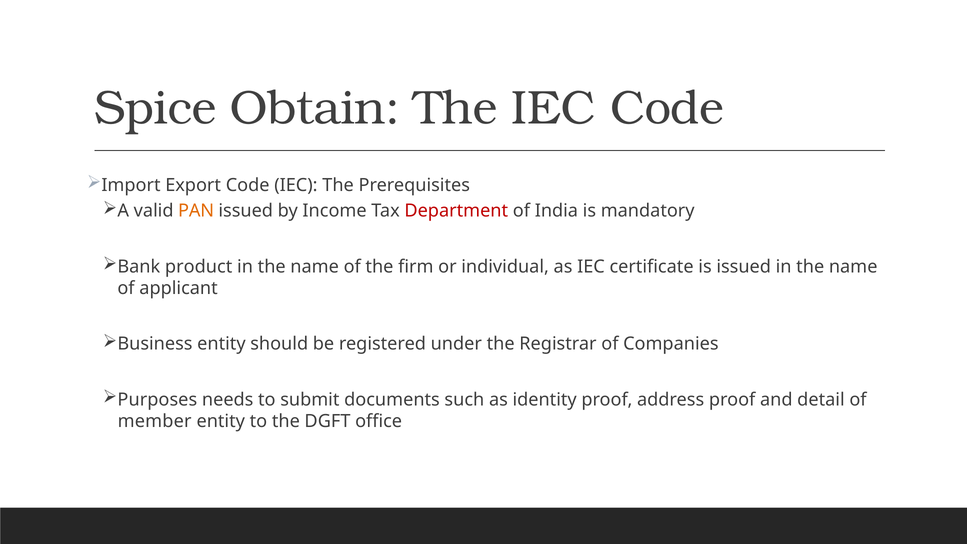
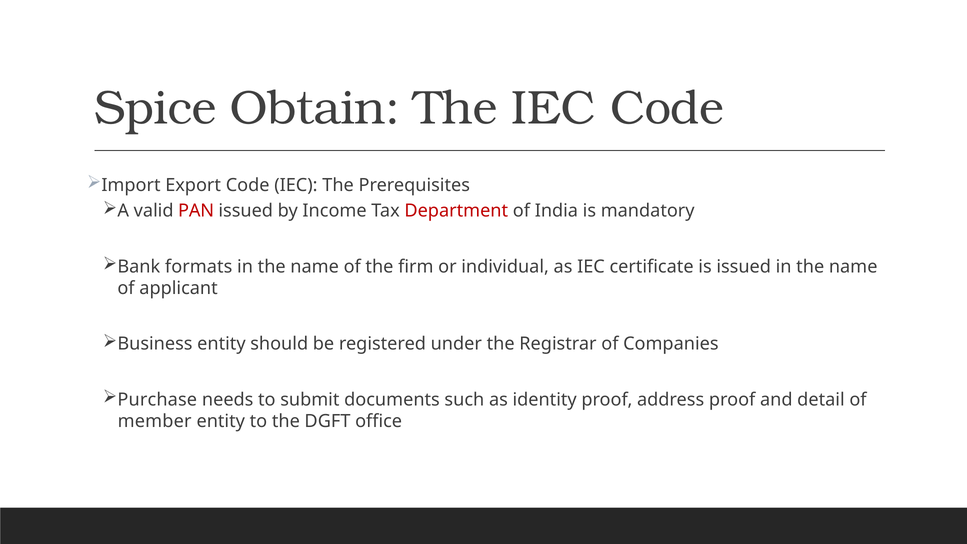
PAN colour: orange -> red
product: product -> formats
Purposes: Purposes -> Purchase
